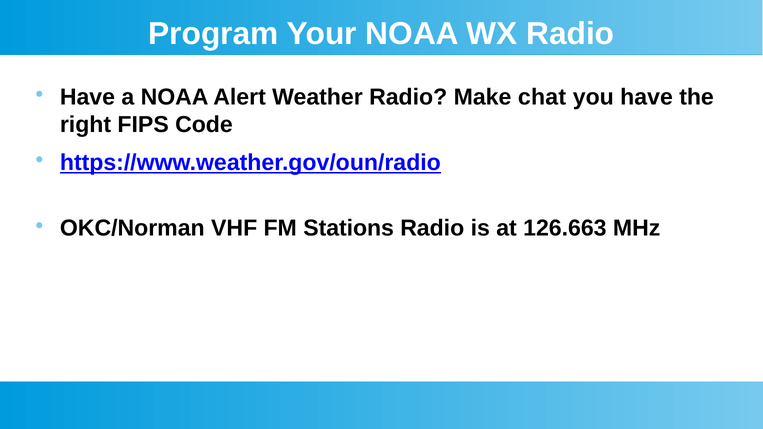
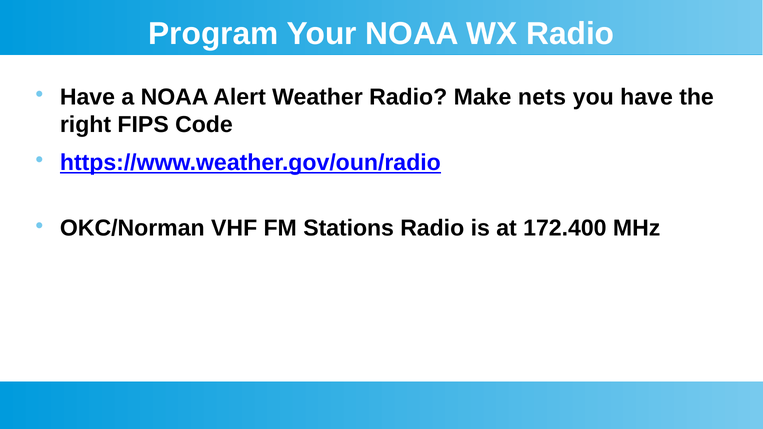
chat: chat -> nets
126.663: 126.663 -> 172.400
